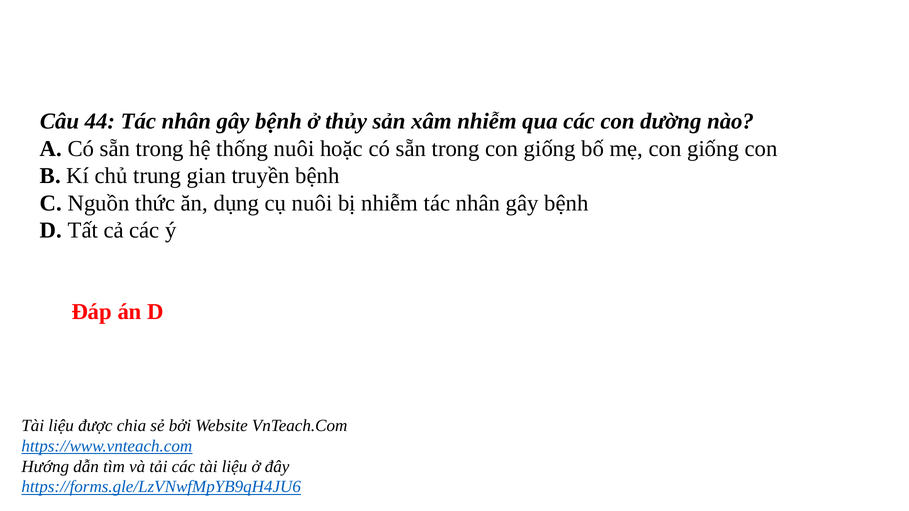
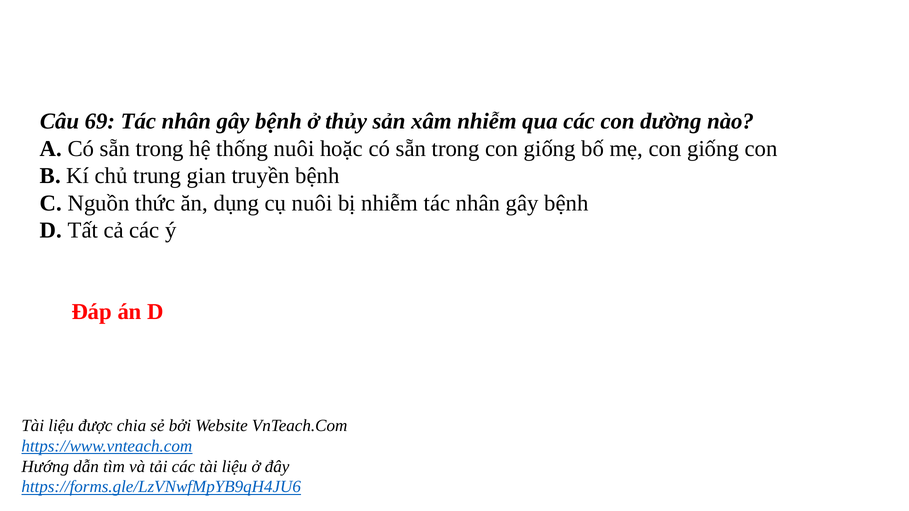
44: 44 -> 69
